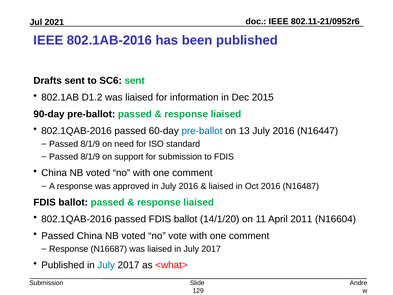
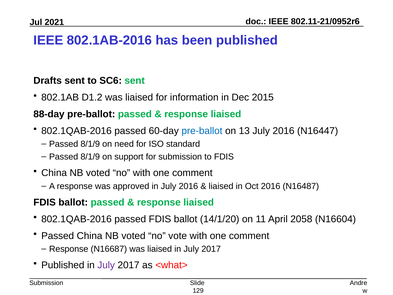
90-day: 90-day -> 88-day
2011: 2011 -> 2058
July at (106, 265) colour: blue -> purple
